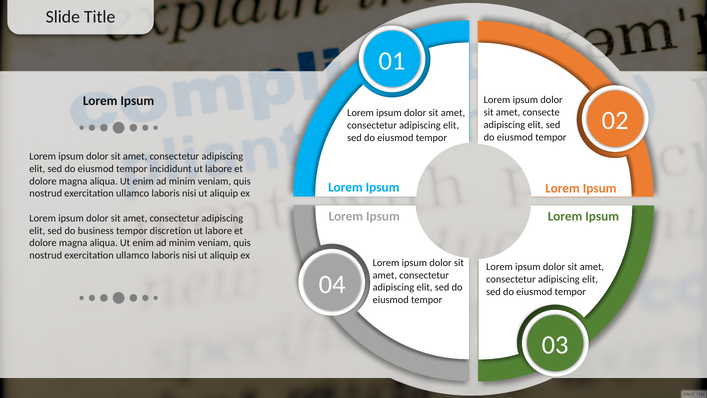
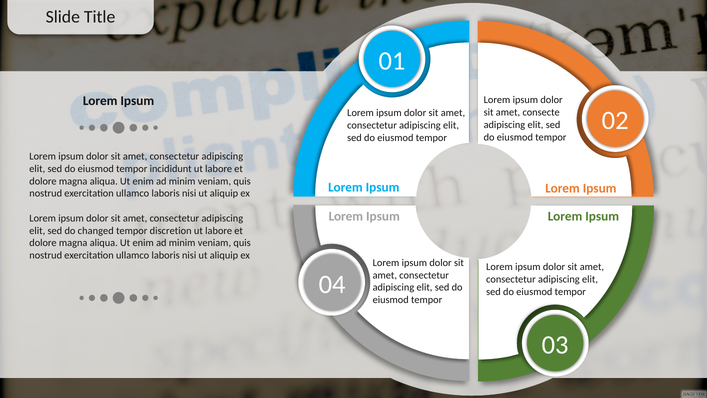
business: business -> changed
